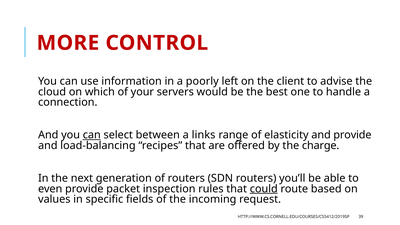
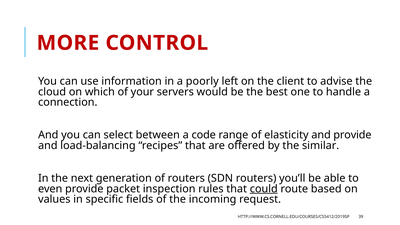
can at (92, 135) underline: present -> none
links: links -> code
charge: charge -> similar
